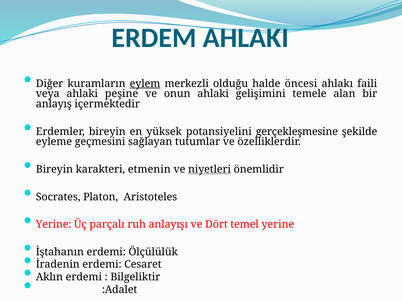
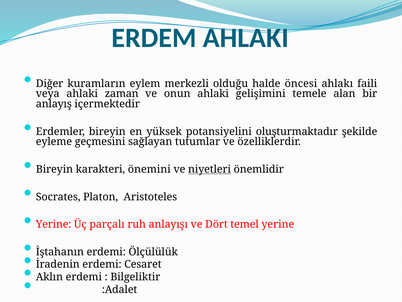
eylem underline: present -> none
peşine: peşine -> zaman
gerçekleşmesine: gerçekleşmesine -> oluşturmaktadır
etmenin: etmenin -> önemini
